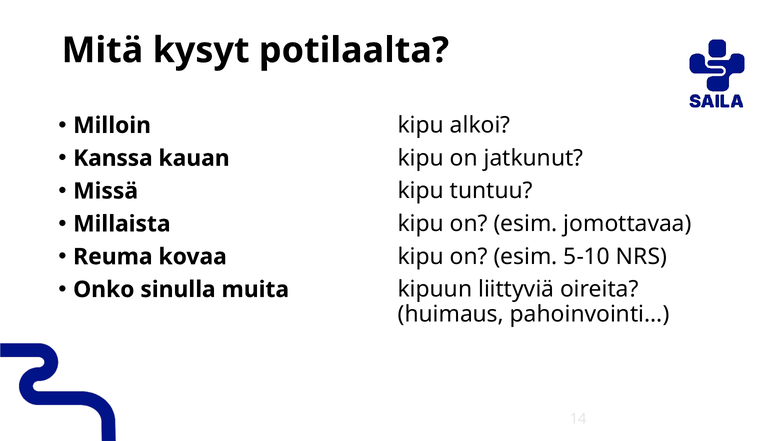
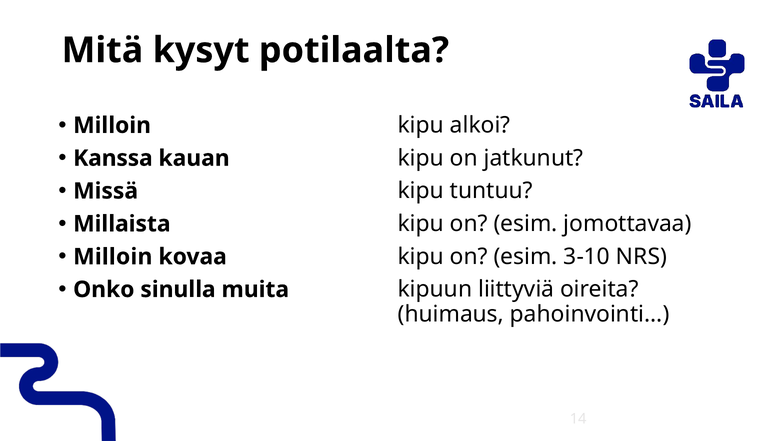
Reuma at (113, 257): Reuma -> Milloin
5-10: 5-10 -> 3-10
